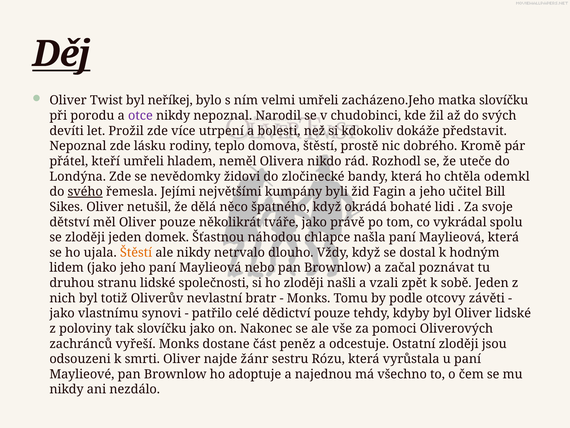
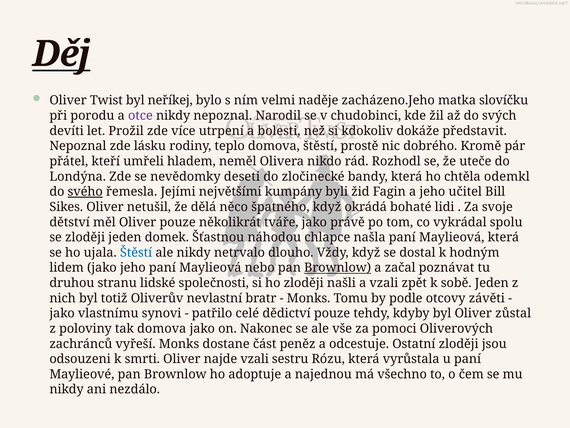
velmi umřeli: umřeli -> naděje
židovi: židovi -> deseti
Štěstí at (136, 252) colour: orange -> blue
Brownlow at (338, 267) underline: none -> present
Oliver lidské: lidské -> zůstal
tak slovíčku: slovíčku -> domova
najde žánr: žánr -> vzali
